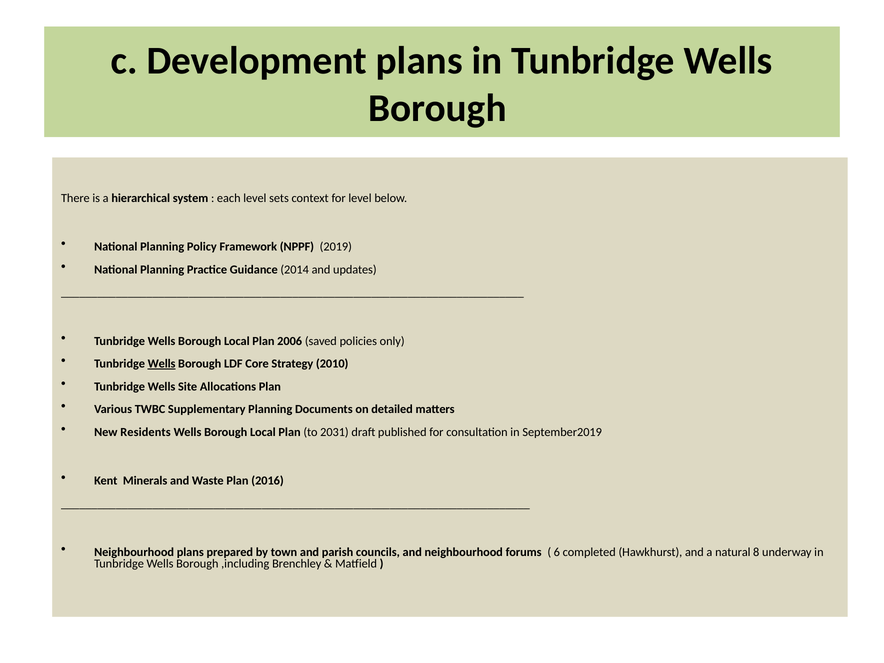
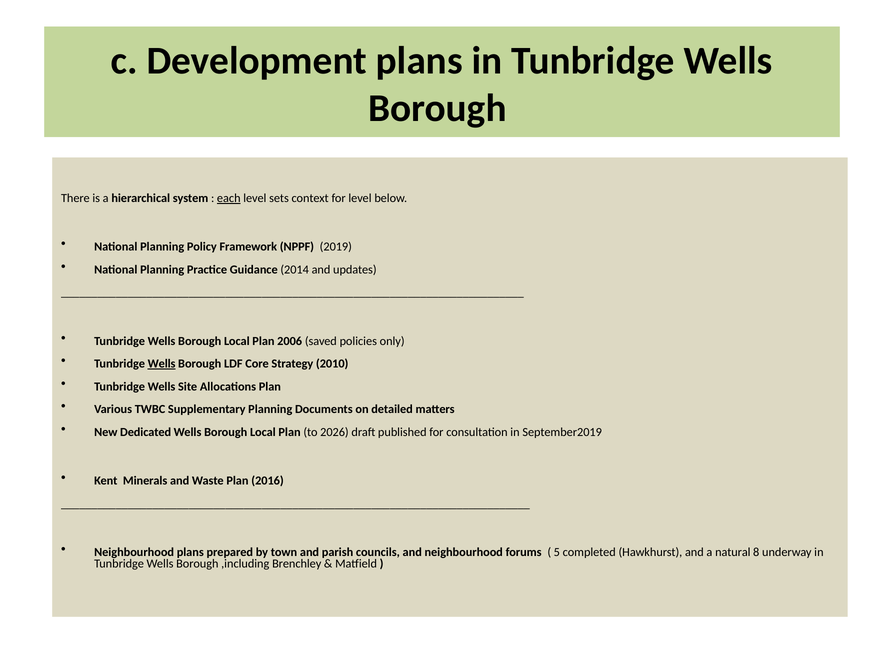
each underline: none -> present
Residents: Residents -> Dedicated
2031: 2031 -> 2026
6: 6 -> 5
